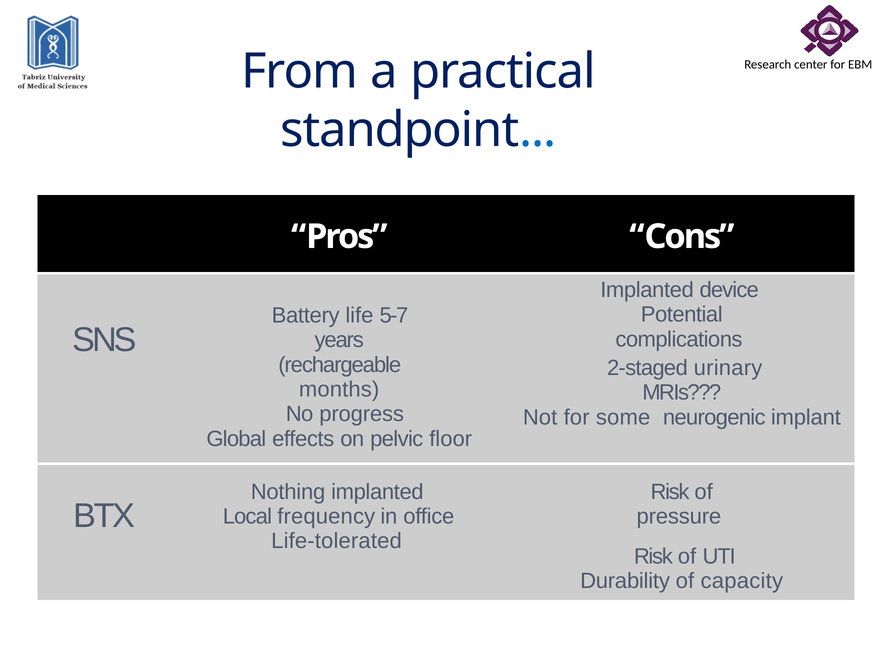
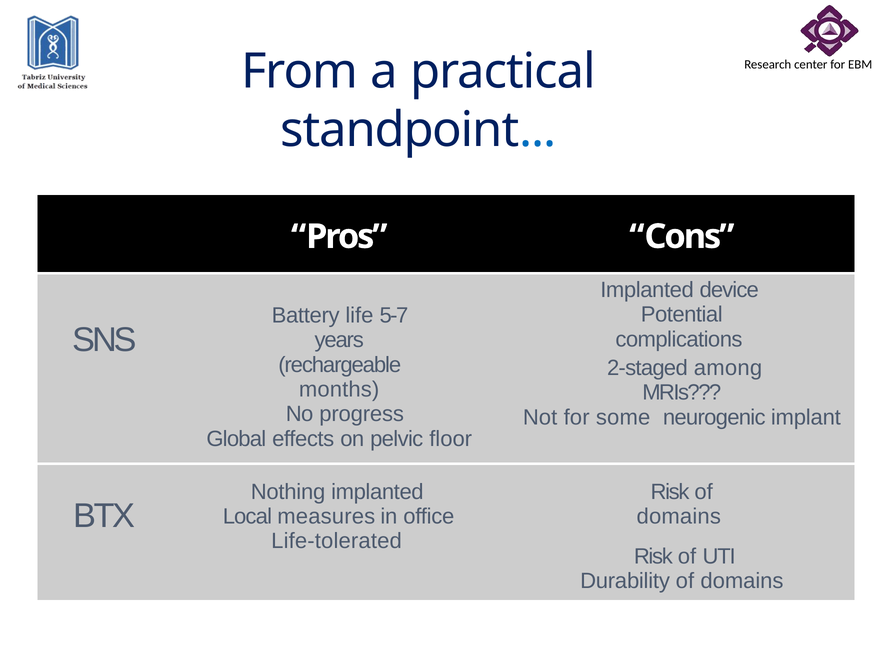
urinary: urinary -> among
frequency: frequency -> measures
pressure at (679, 517): pressure -> domains
Durability of capacity: capacity -> domains
